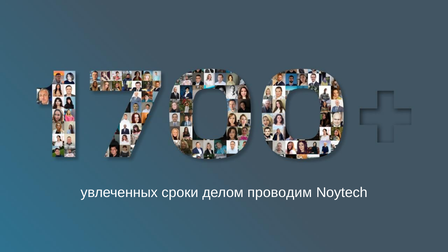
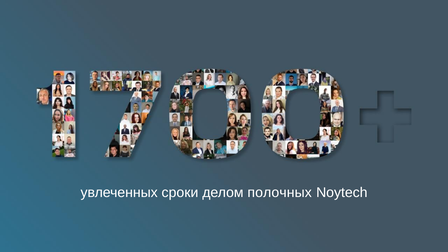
проводим: проводим -> полочных
